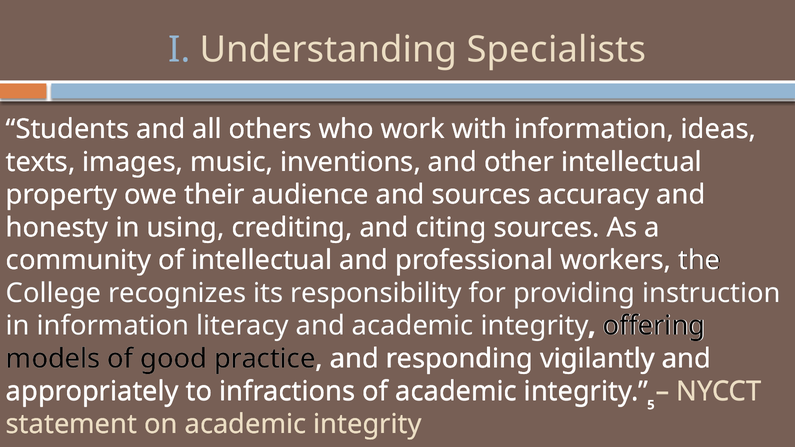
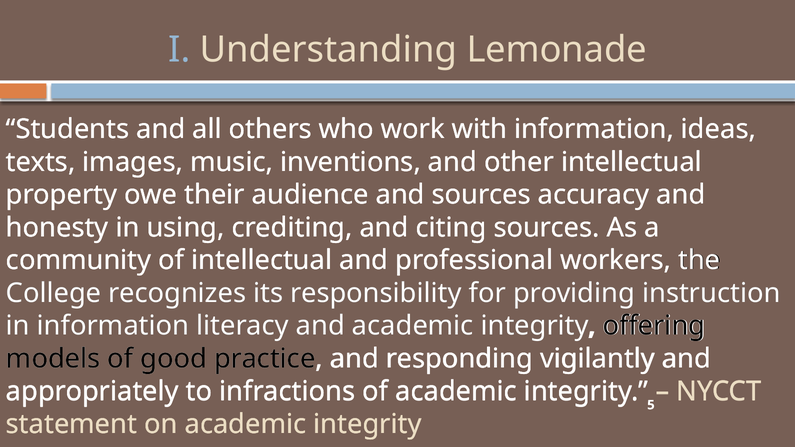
Specialists: Specialists -> Lemonade
